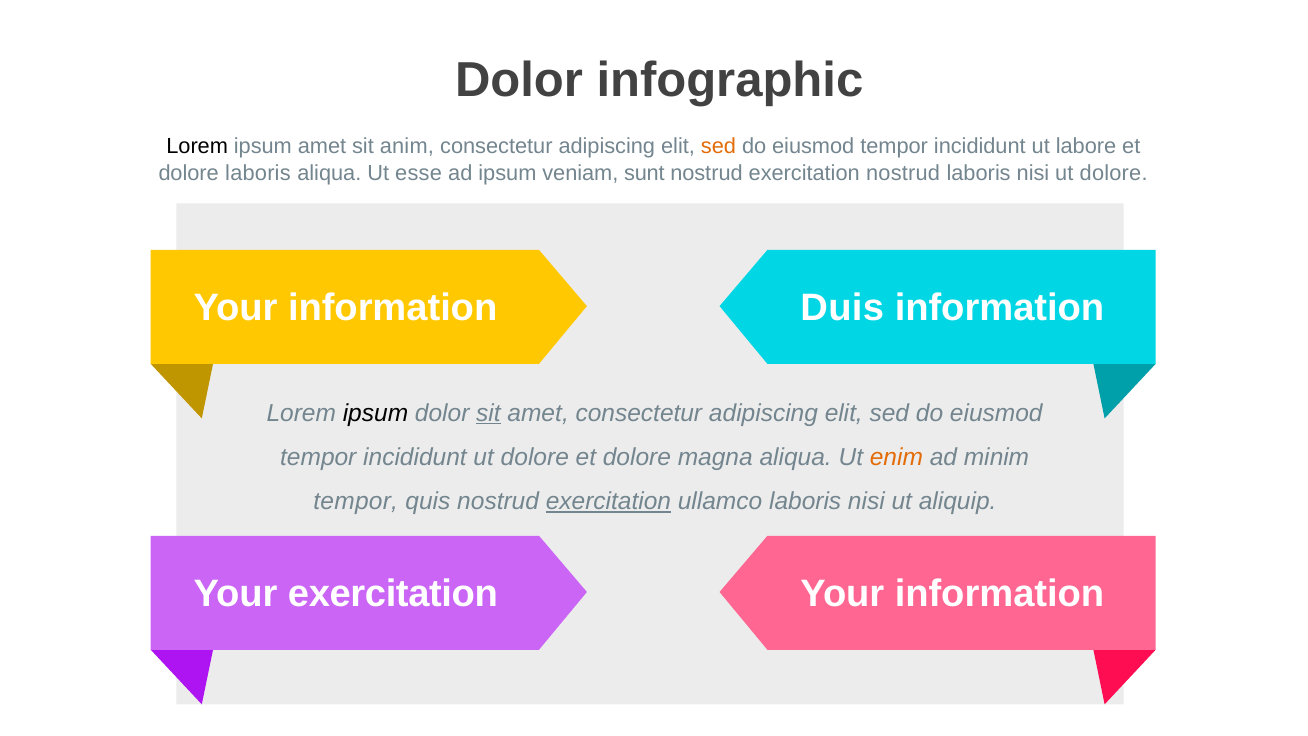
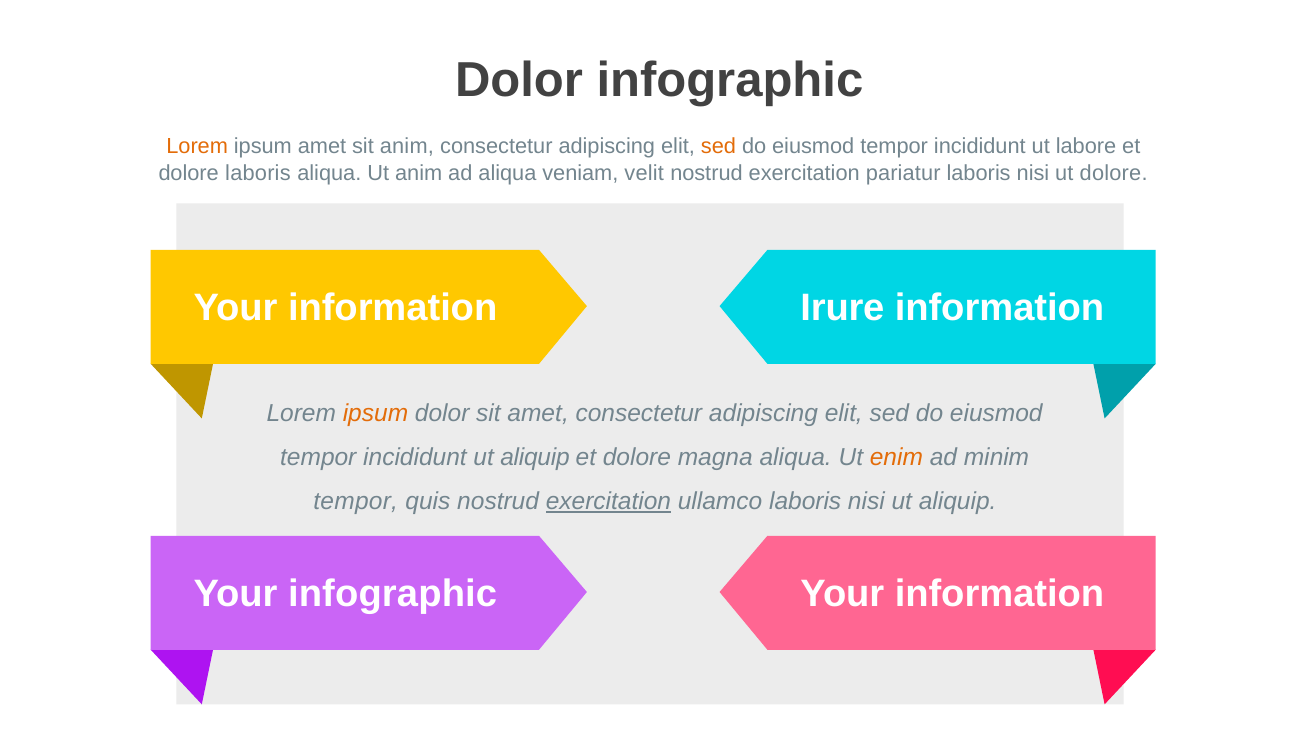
Lorem at (197, 147) colour: black -> orange
Ut esse: esse -> anim
ad ipsum: ipsum -> aliqua
sunt: sunt -> velit
exercitation nostrud: nostrud -> pariatur
Duis: Duis -> Irure
ipsum at (376, 413) colour: black -> orange
sit at (488, 413) underline: present -> none
incididunt ut dolore: dolore -> aliquip
Your exercitation: exercitation -> infographic
